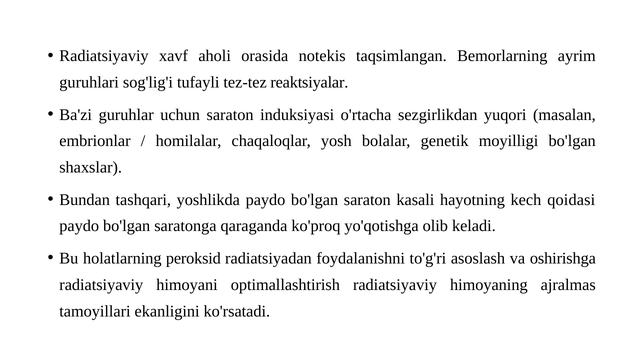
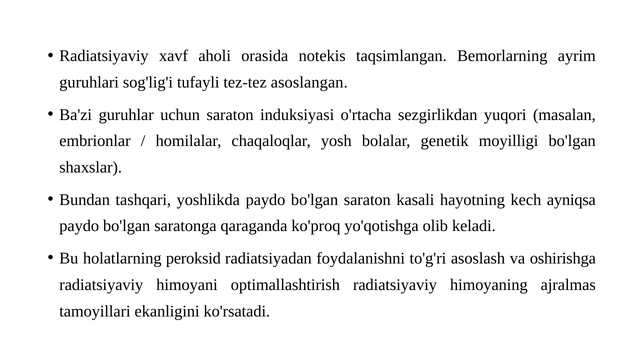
reaktsiyalar: reaktsiyalar -> asoslangan
qoidasi: qoidasi -> ayniqsa
